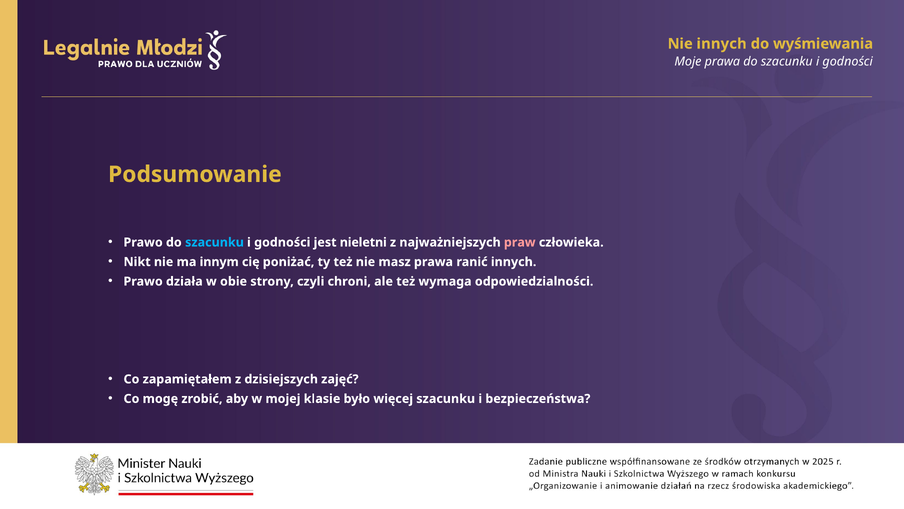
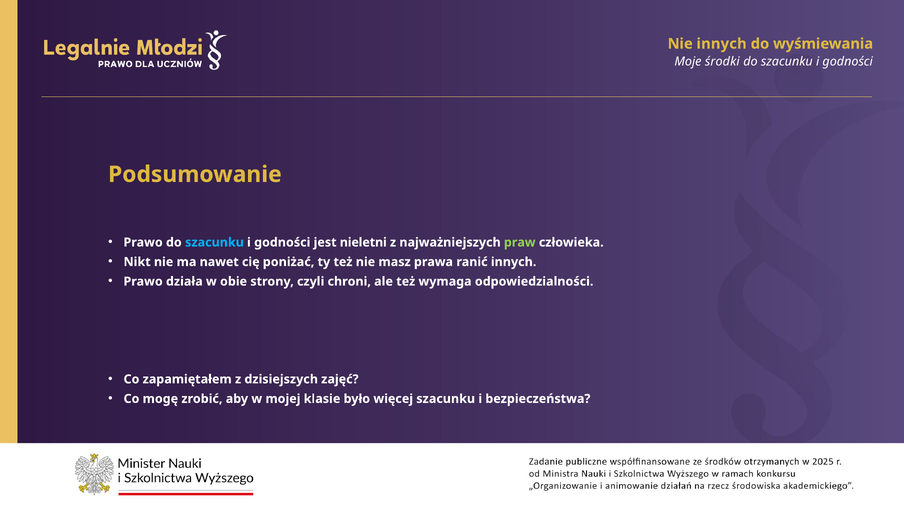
Moje prawa: prawa -> środki
praw colour: pink -> light green
innym: innym -> nawet
